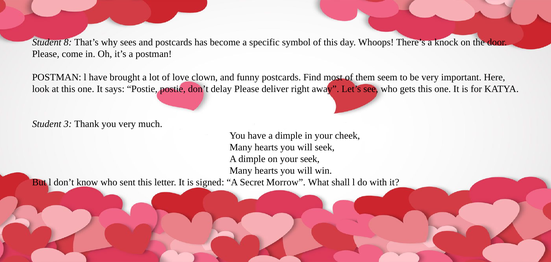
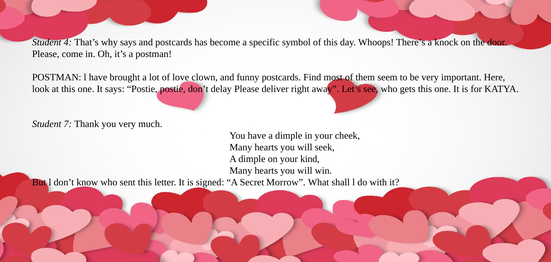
8: 8 -> 4
why sees: sees -> says
3: 3 -> 7
your seek: seek -> kind
